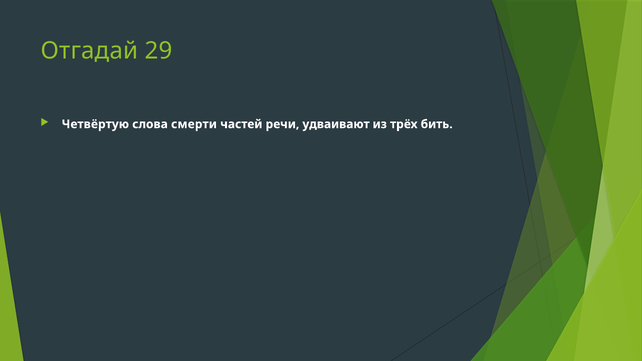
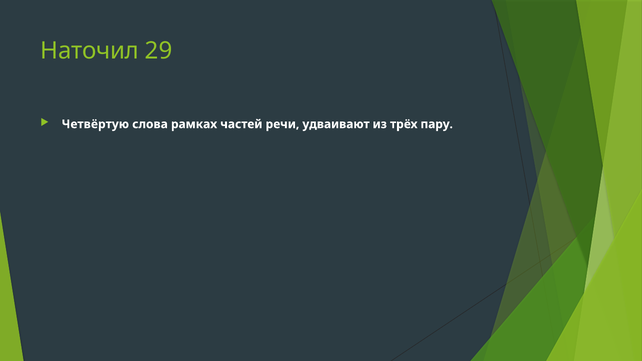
Отгадай: Отгадай -> Наточил
смерти: смерти -> рамках
бить: бить -> пару
